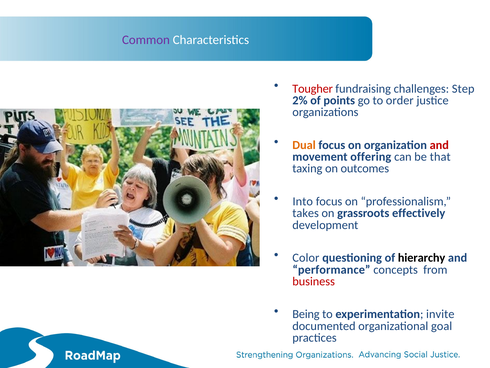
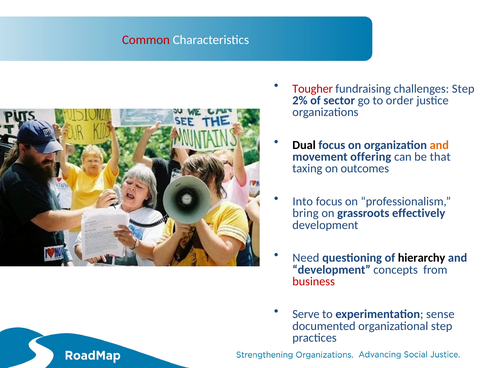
Common colour: purple -> red
points: points -> sector
Dual colour: orange -> black
and at (439, 145) colour: red -> orange
takes: takes -> bring
Color: Color -> Need
performance at (331, 269): performance -> development
Being: Being -> Serve
invite: invite -> sense
organizational goal: goal -> step
